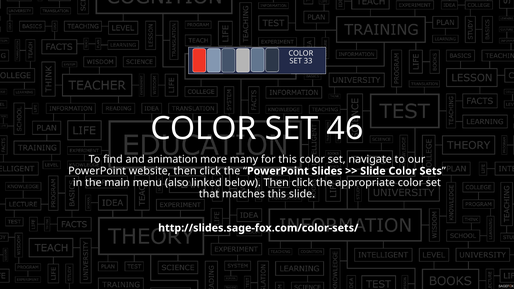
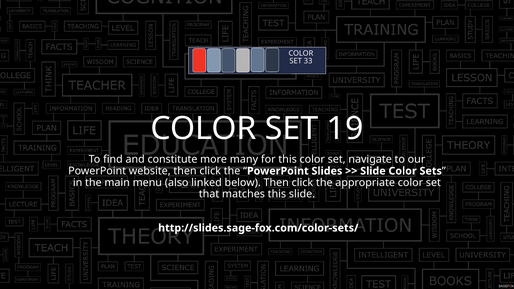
46: 46 -> 19
animation: animation -> constitute
